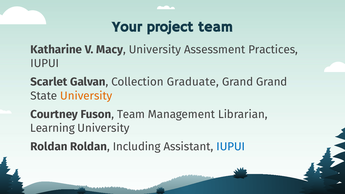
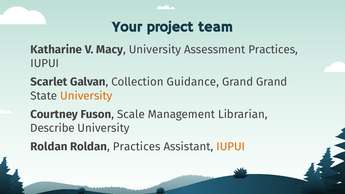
Graduate: Graduate -> Guidance
Fuson Team: Team -> Scale
Learning: Learning -> Describe
Roldan Including: Including -> Practices
IUPUI at (231, 147) colour: blue -> orange
